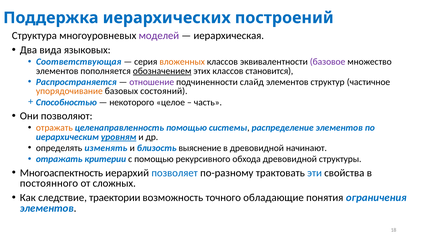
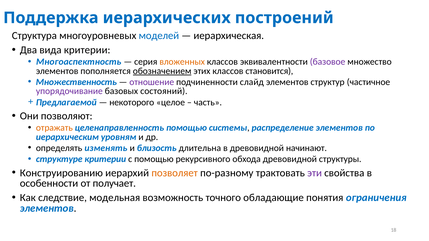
моделей colour: purple -> blue
вида языковых: языковых -> критерии
Соответствующая: Соответствующая -> Многоаспектность
Распространяется: Распространяется -> Множественность
упорядочивание colour: orange -> purple
Способностью: Способностью -> Предлагаемой
уровням underline: present -> none
выяснение: выяснение -> длительна
отражать at (59, 159): отражать -> структуре
Многоаспектность: Многоаспектность -> Конструированию
позволяет colour: blue -> orange
эти colour: blue -> purple
постоянного: постоянного -> особенности
сложных: сложных -> получает
траектории: траектории -> модельная
